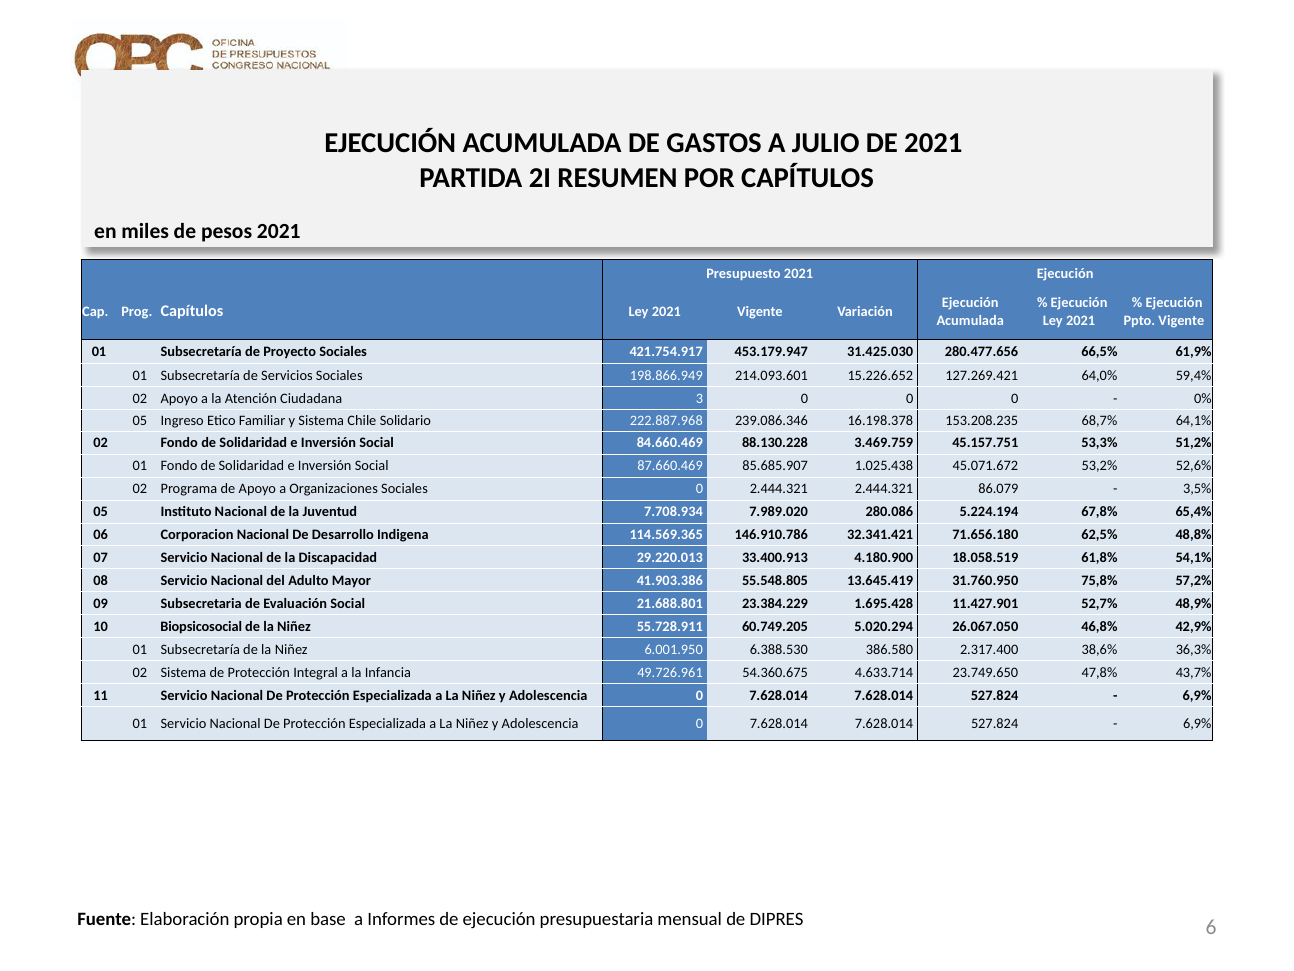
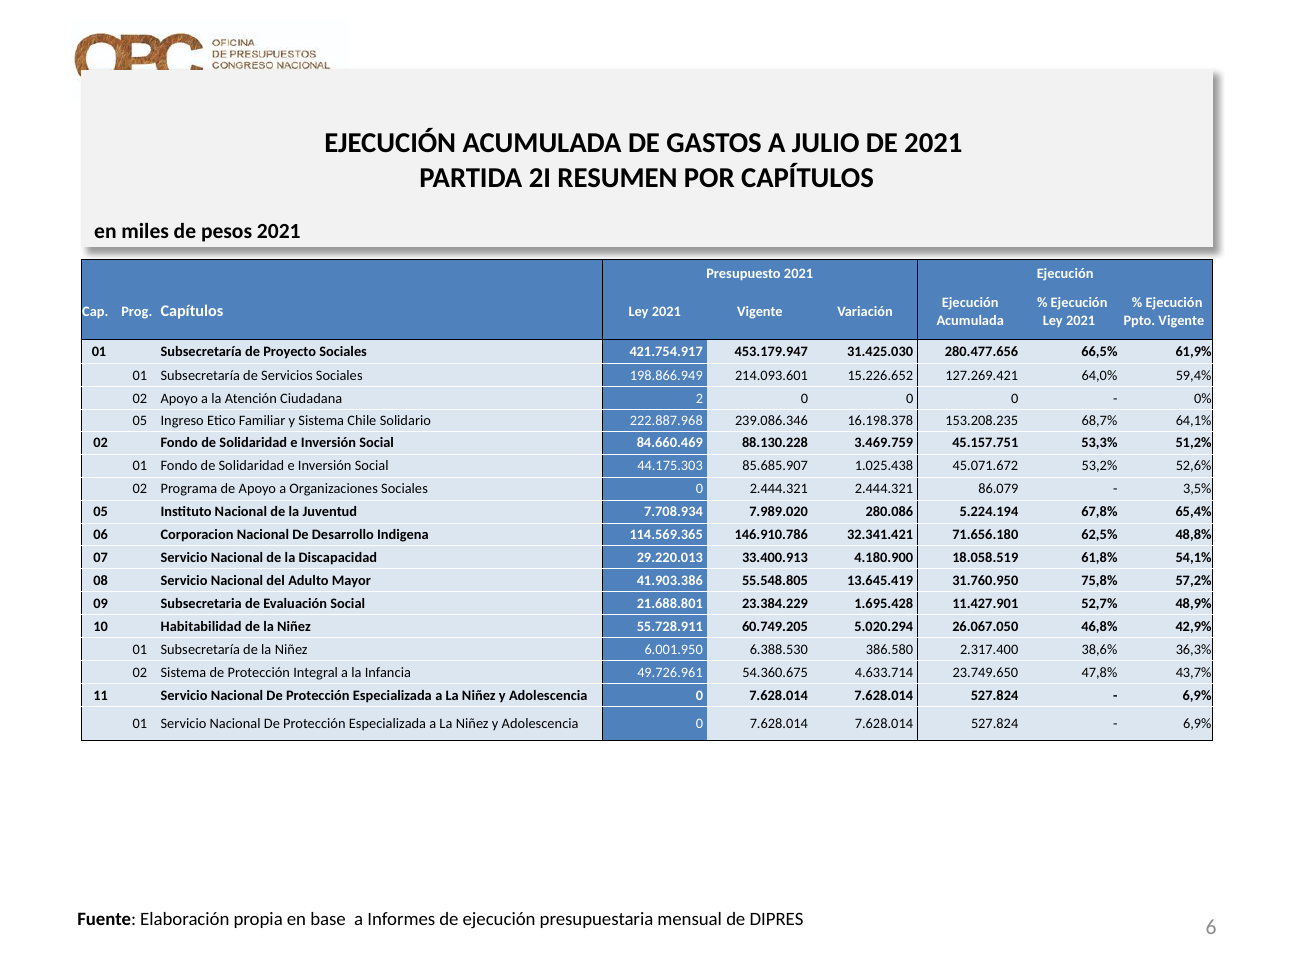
3: 3 -> 2
87.660.469: 87.660.469 -> 44.175.303
Biopsicosocial: Biopsicosocial -> Habitabilidad
